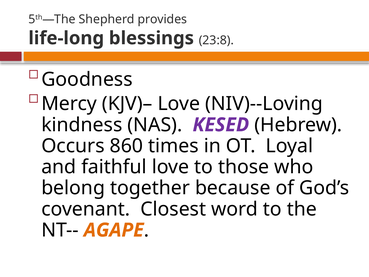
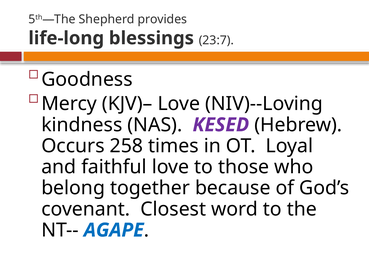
23:8: 23:8 -> 23:7
860: 860 -> 258
AGAPE colour: orange -> blue
